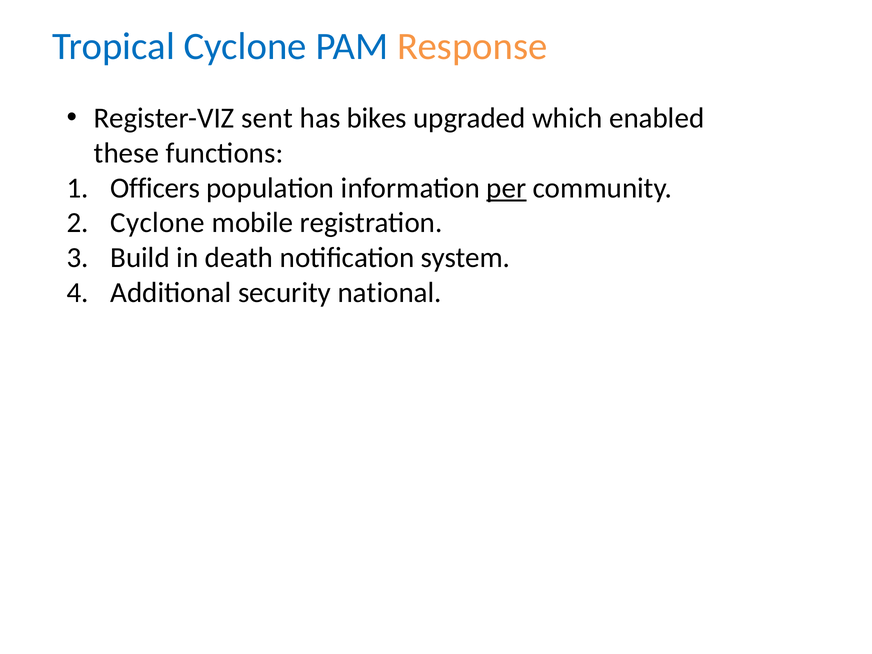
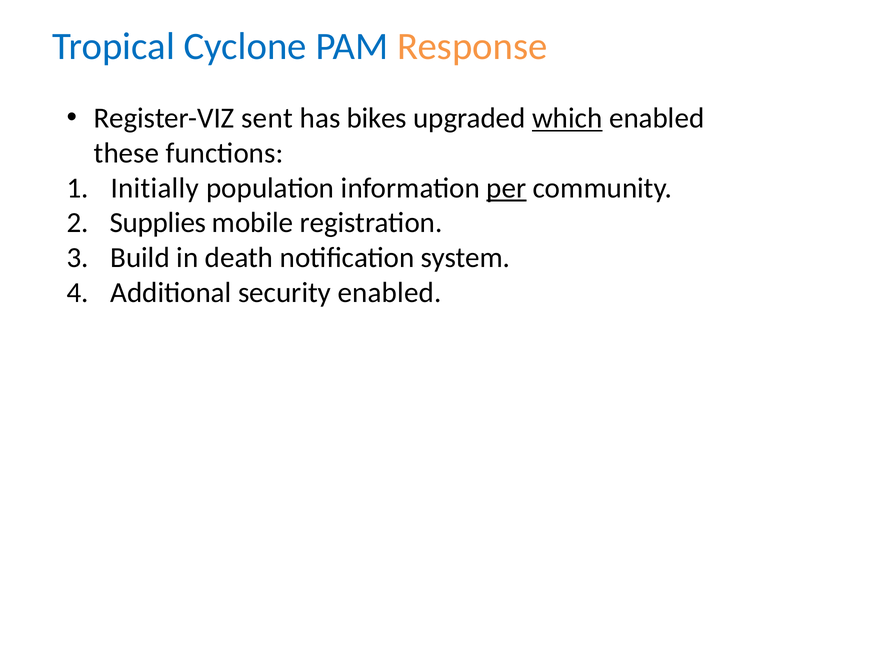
which underline: none -> present
Officers: Officers -> Initially
Cyclone at (158, 223): Cyclone -> Supplies
security national: national -> enabled
